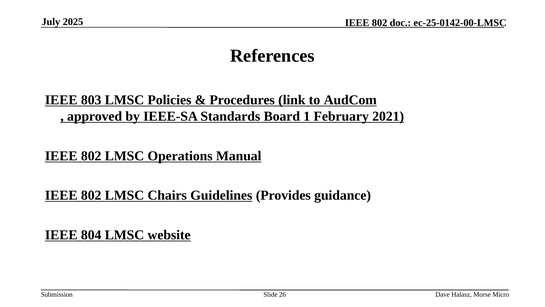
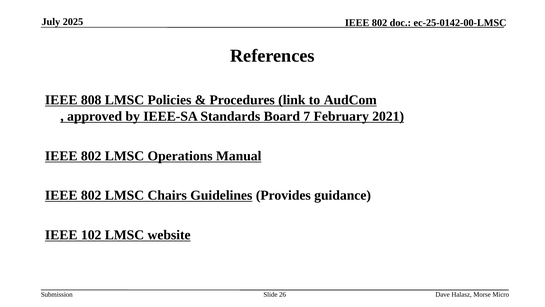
803: 803 -> 808
1: 1 -> 7
804: 804 -> 102
